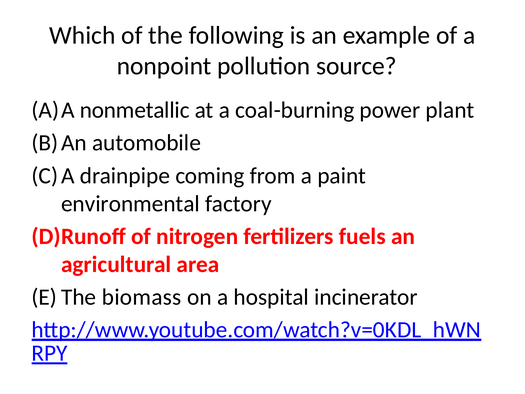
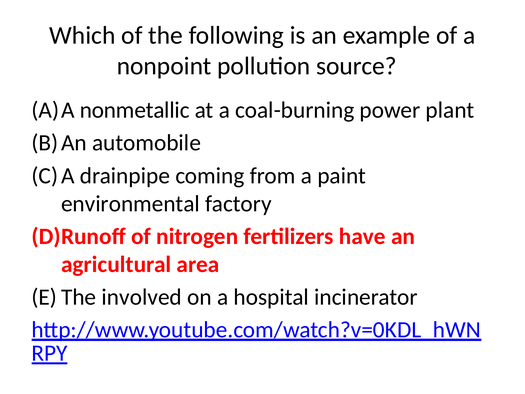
fuels: fuels -> have
biomass: biomass -> involved
